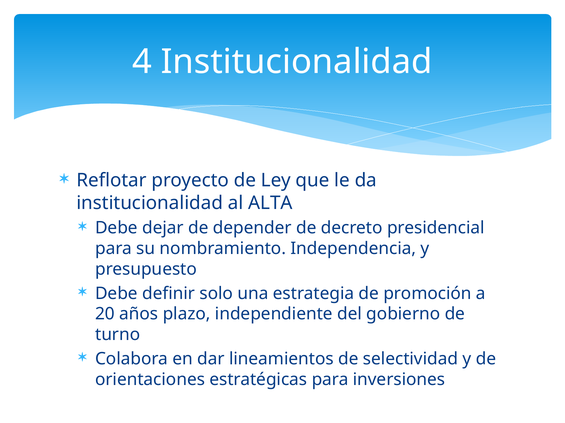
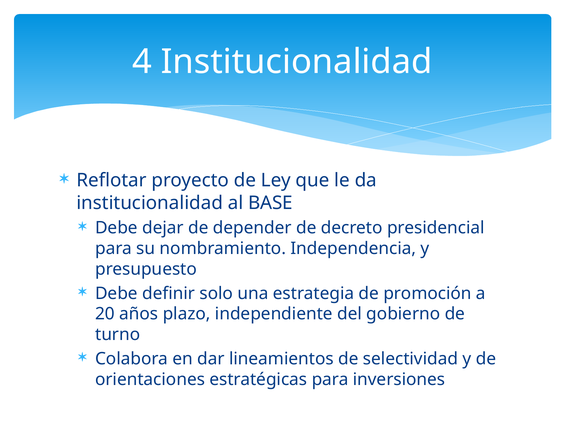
ALTA: ALTA -> BASE
